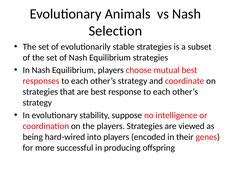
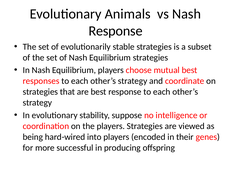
Selection at (115, 31): Selection -> Response
